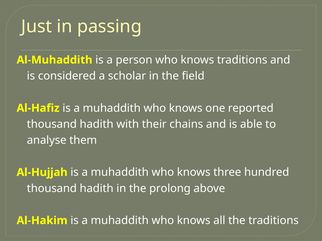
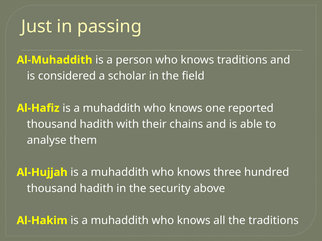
prolong: prolong -> security
